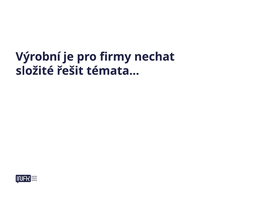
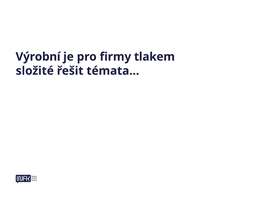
nechat: nechat -> tlakem
